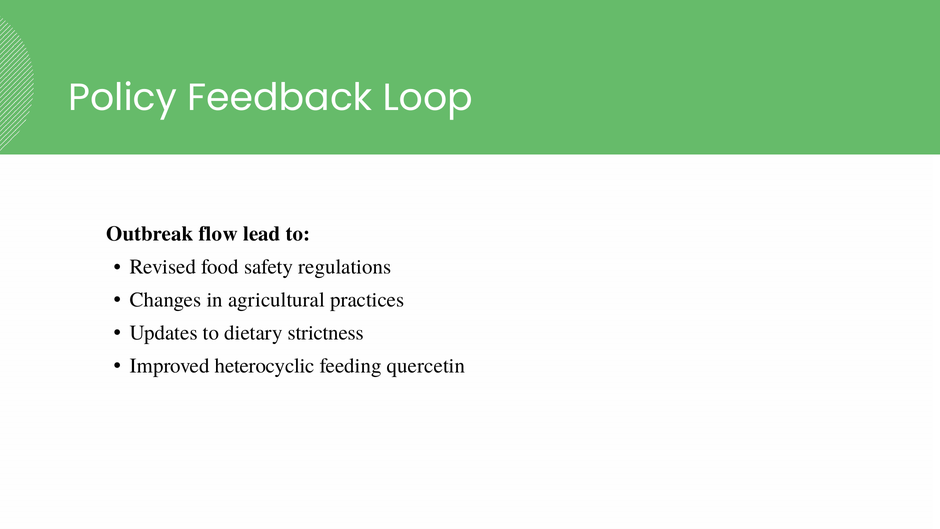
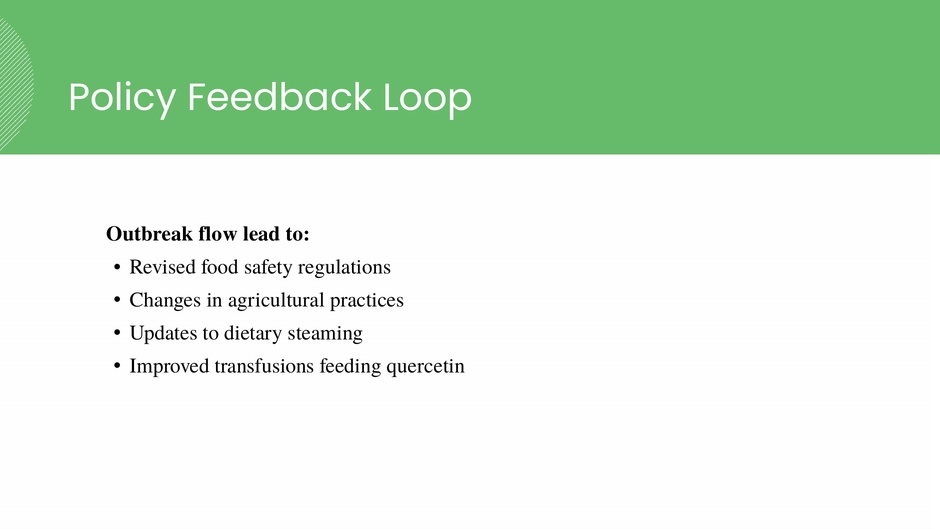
strictness: strictness -> steaming
heterocyclic: heterocyclic -> transfusions
